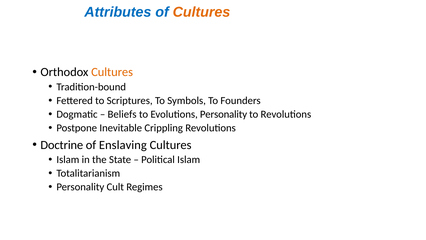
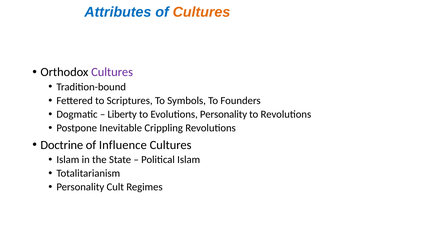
Cultures at (112, 72) colour: orange -> purple
Beliefs: Beliefs -> Liberty
Enslaving: Enslaving -> Influence
